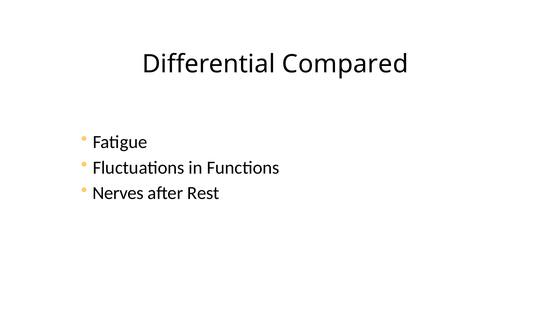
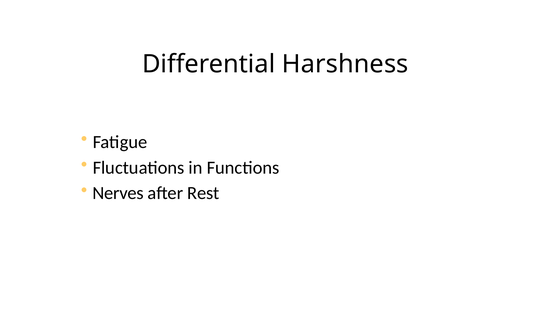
Compared: Compared -> Harshness
